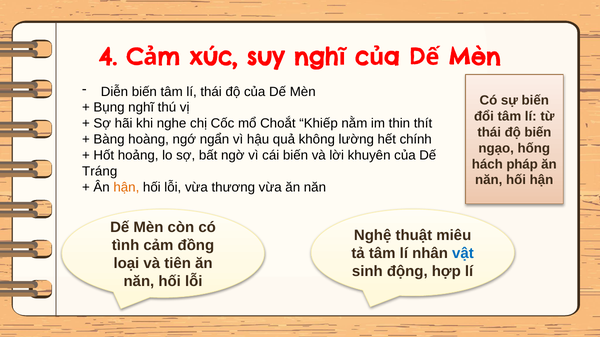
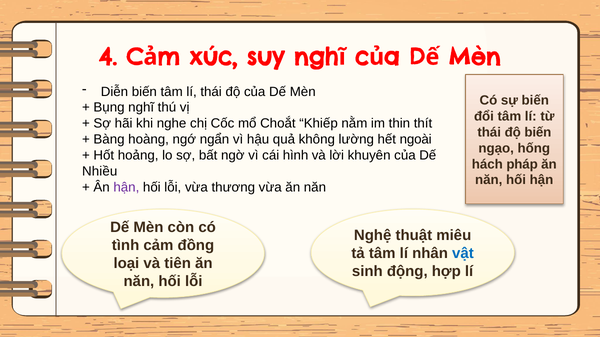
chính: chính -> ngoài
cái biến: biến -> hình
Tráng: Tráng -> Nhiều
hận at (126, 188) colour: orange -> purple
